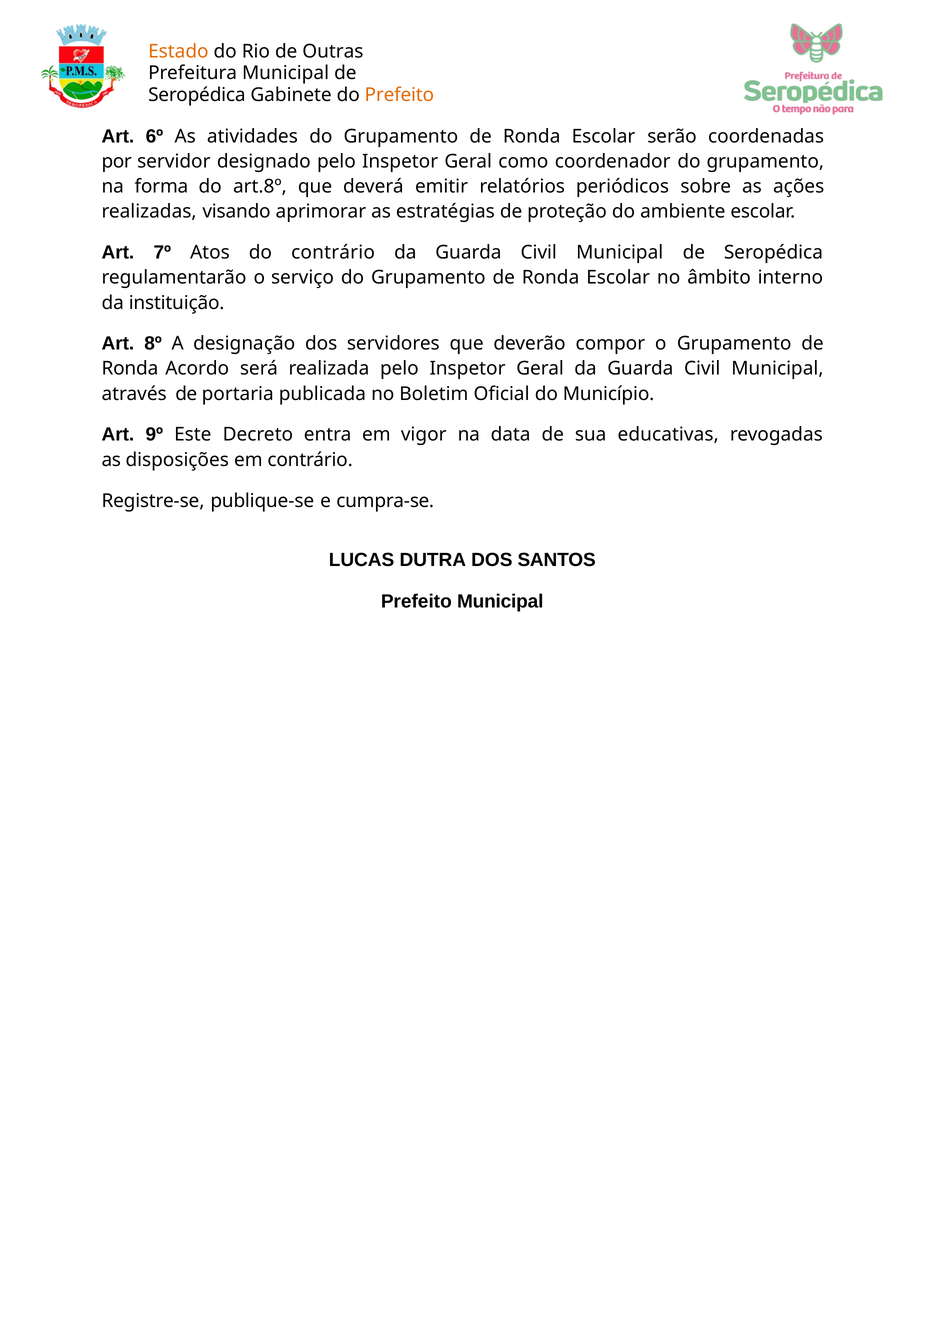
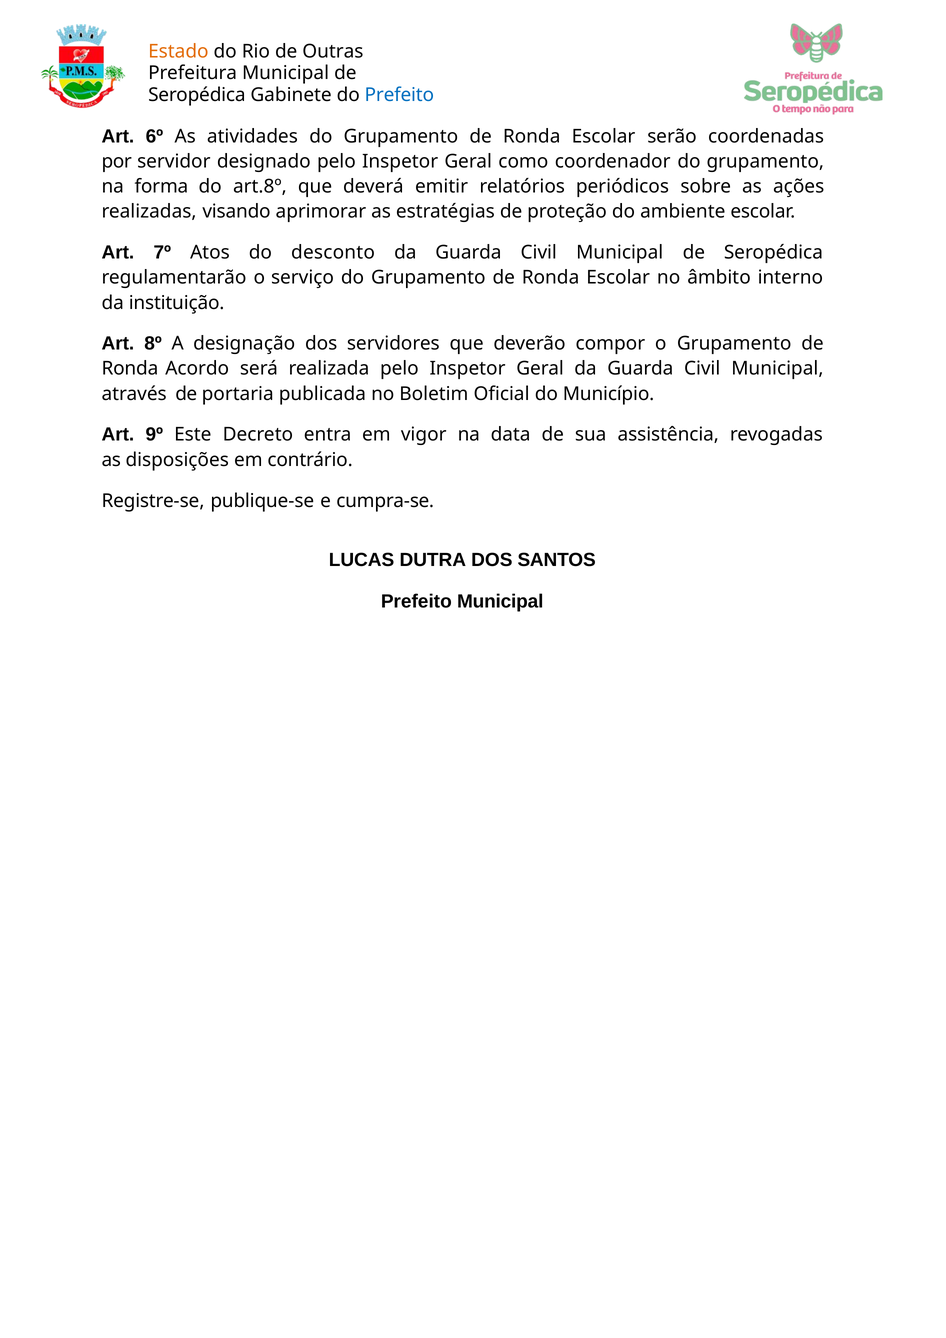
Prefeito at (399, 95) colour: orange -> blue
do contrário: contrário -> desconto
educativas: educativas -> assistência
